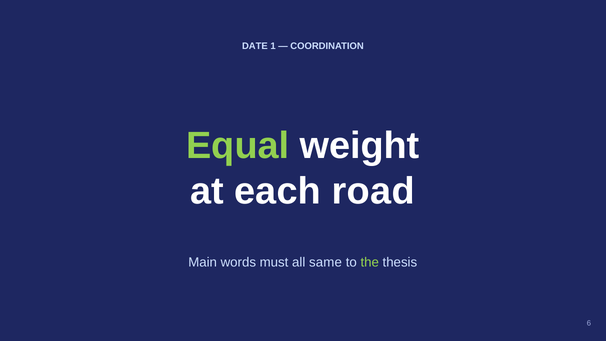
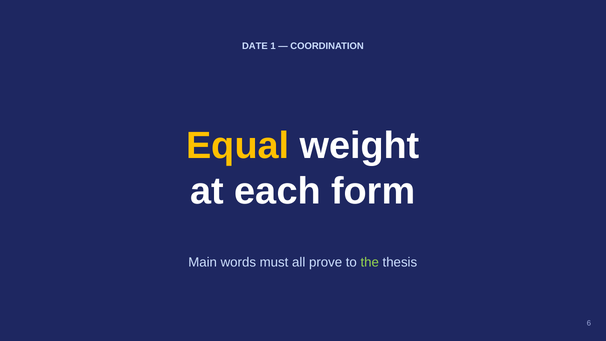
Equal colour: light green -> yellow
road: road -> form
same: same -> prove
